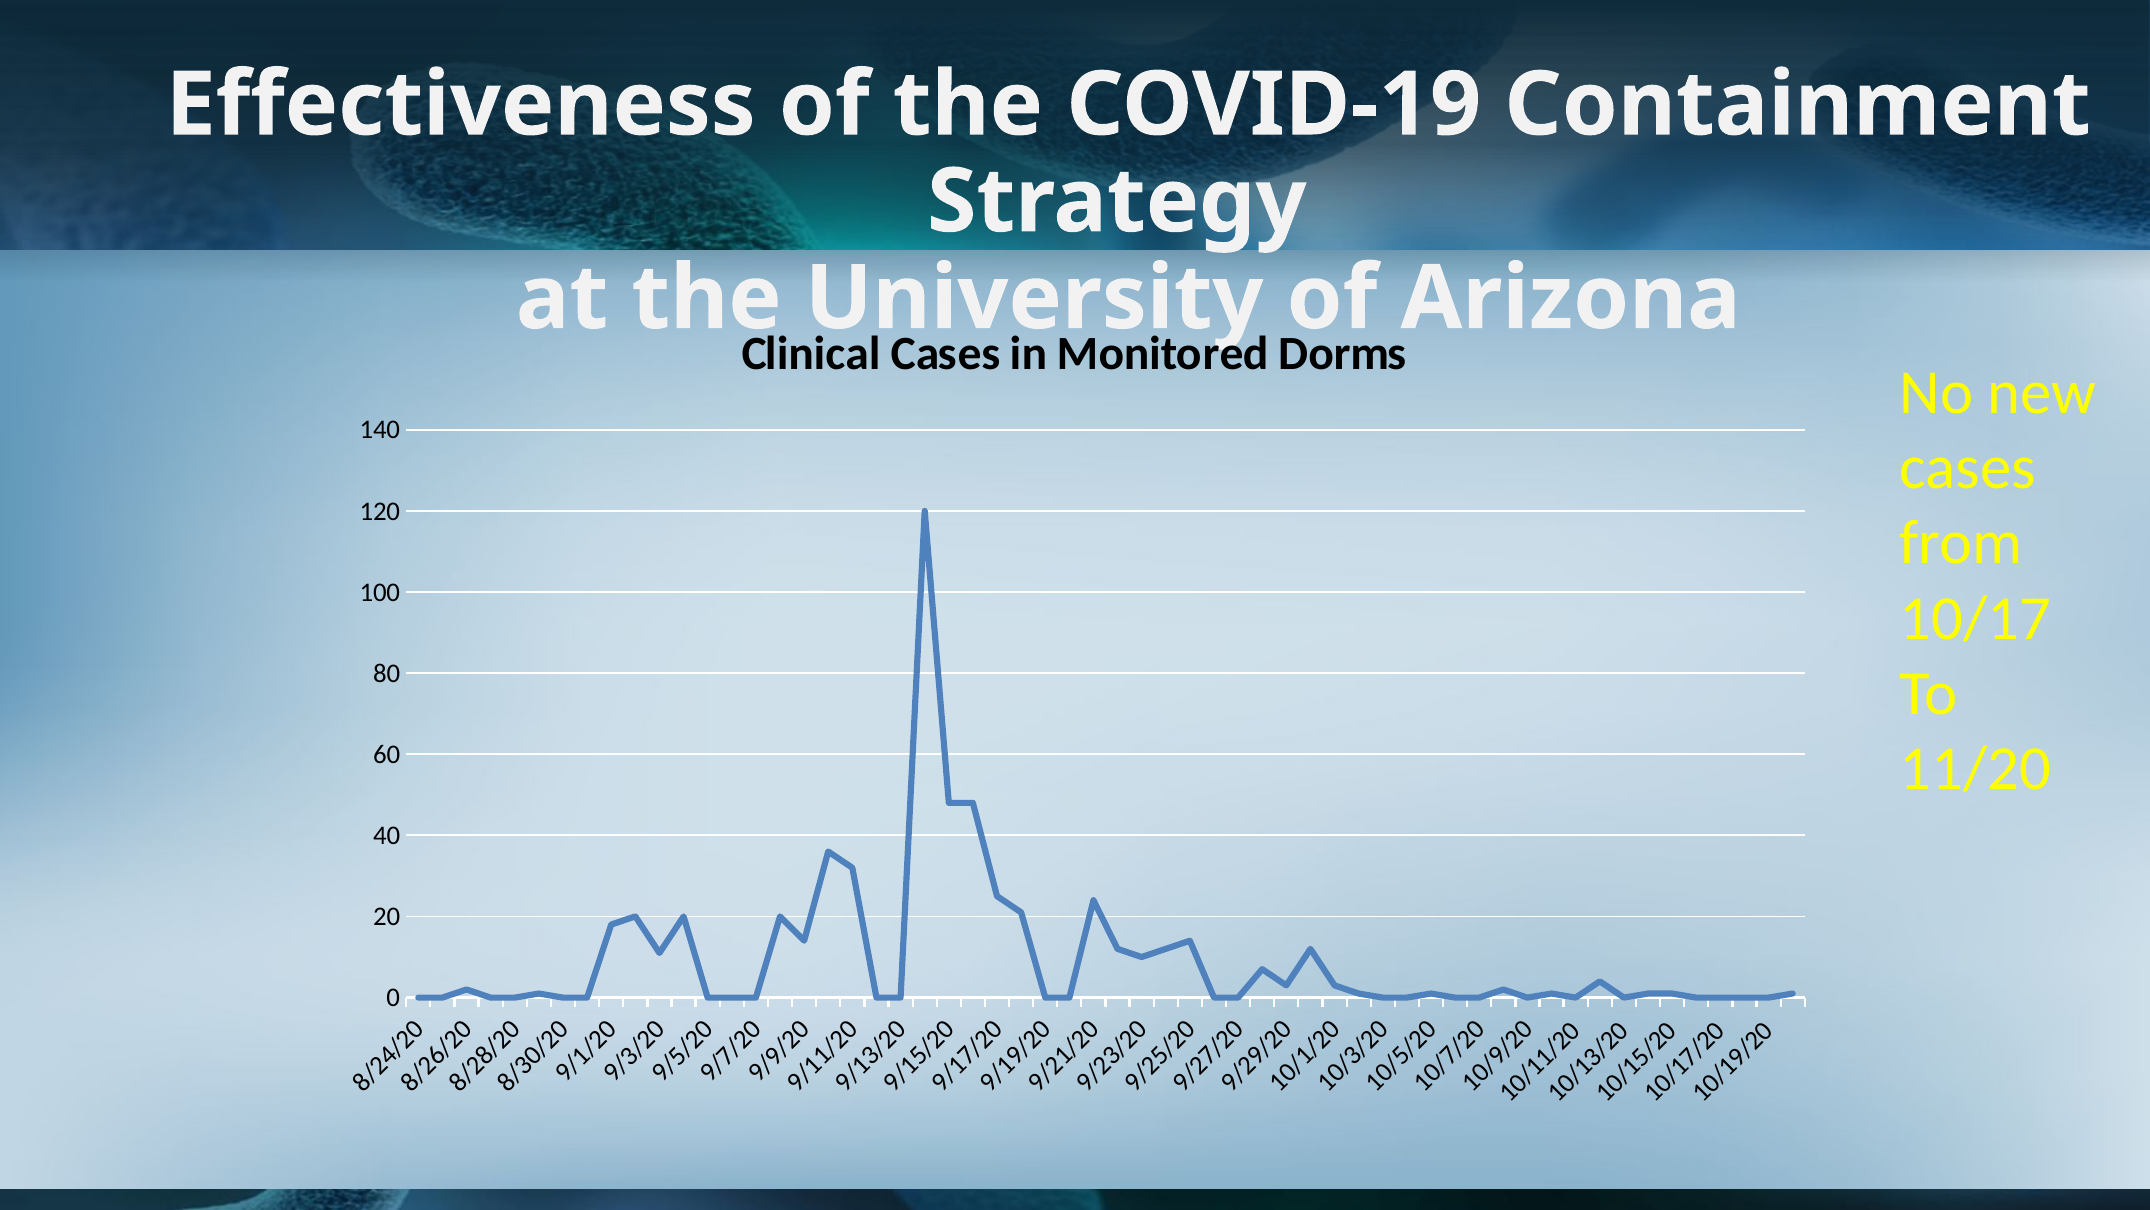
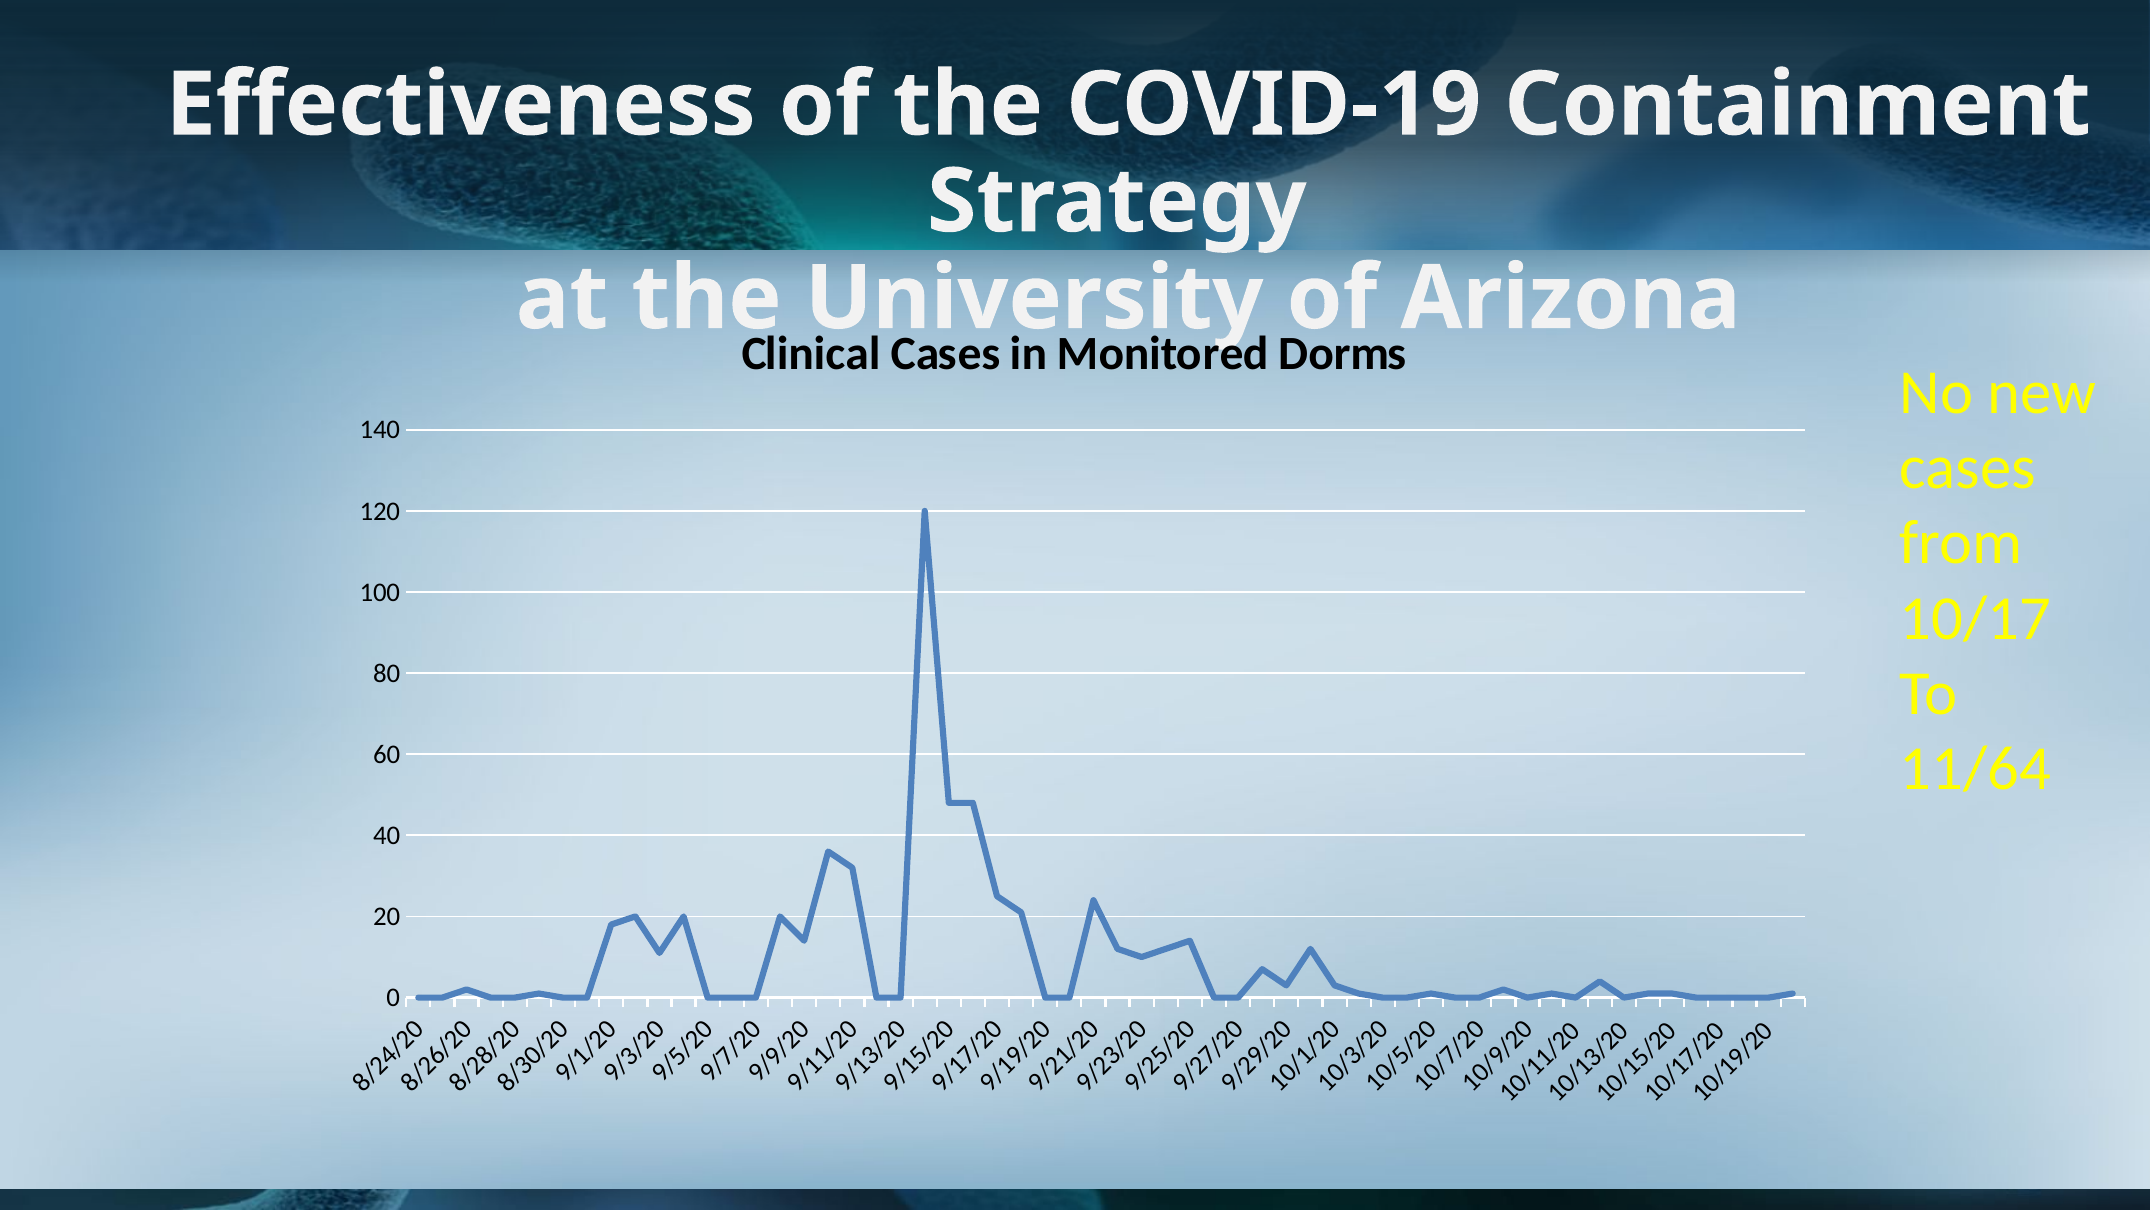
11/20: 11/20 -> 11/64
